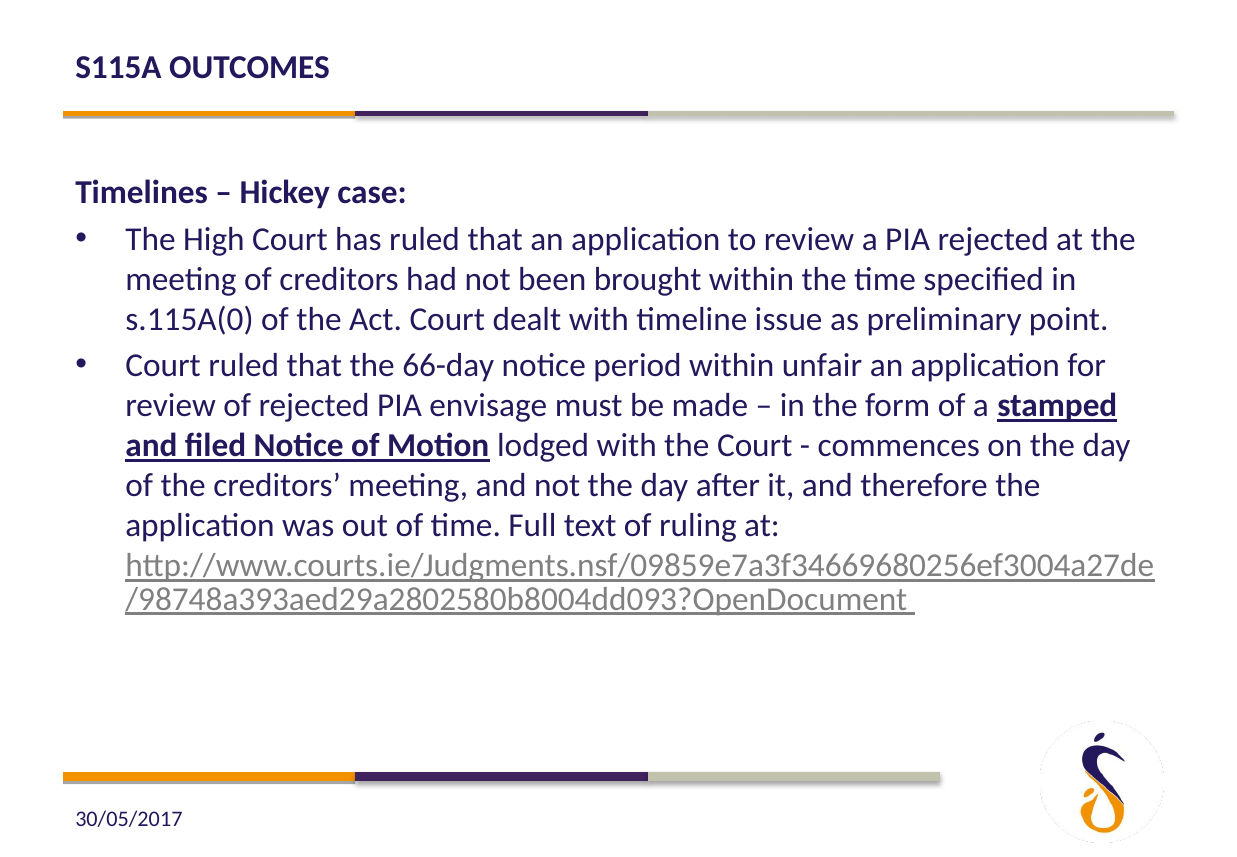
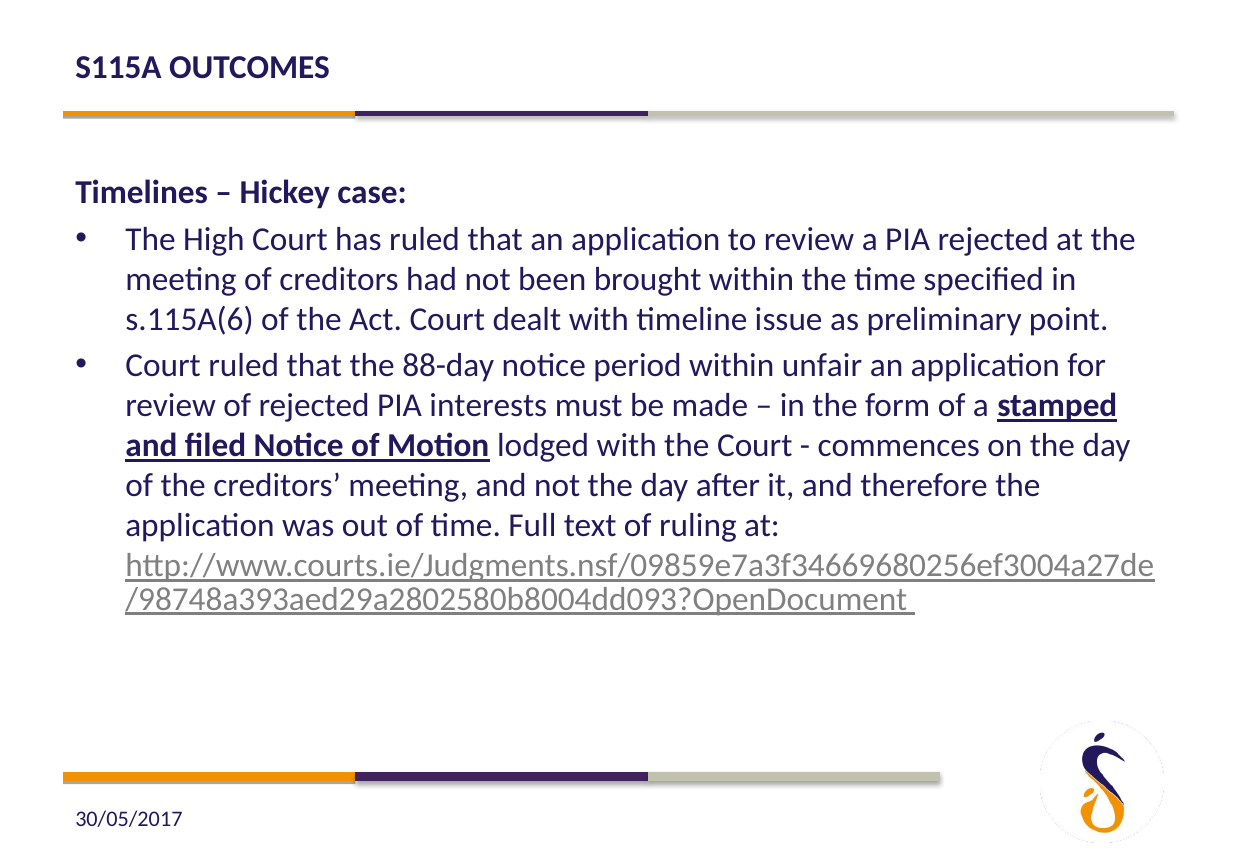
s.115A(0: s.115A(0 -> s.115A(6
66-day: 66-day -> 88-day
envisage: envisage -> interests
